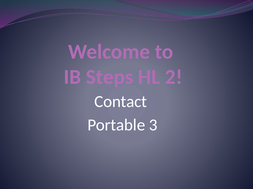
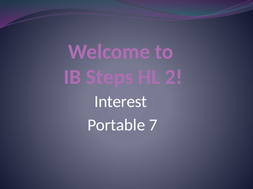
Contact: Contact -> Interest
3: 3 -> 7
